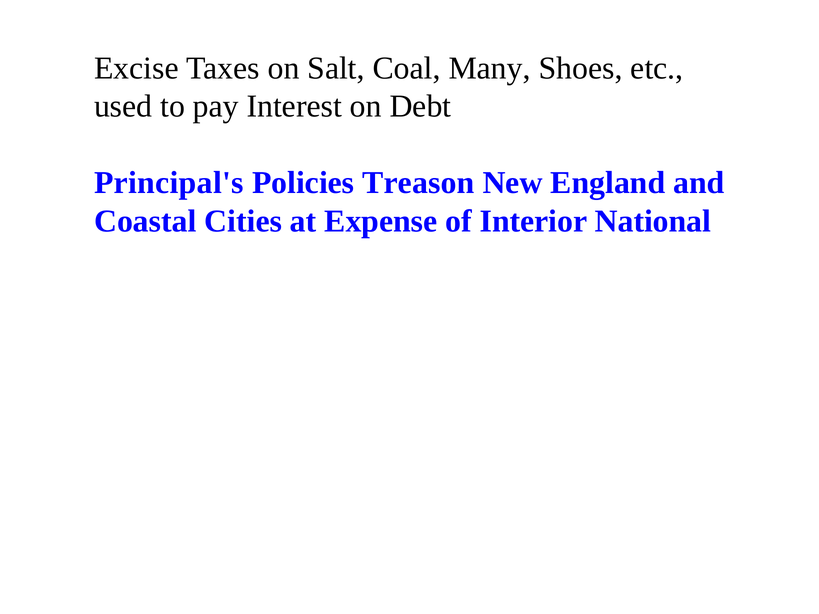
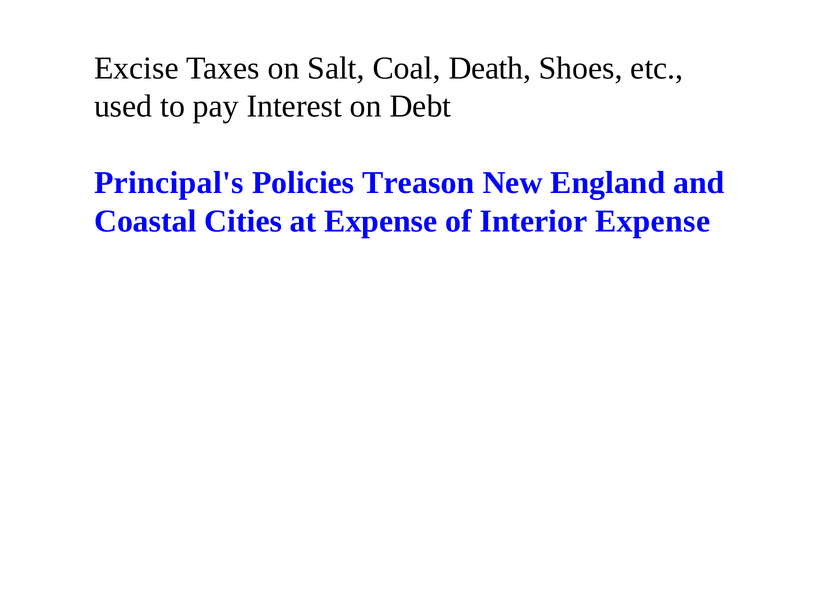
Many: Many -> Death
Interior National: National -> Expense
